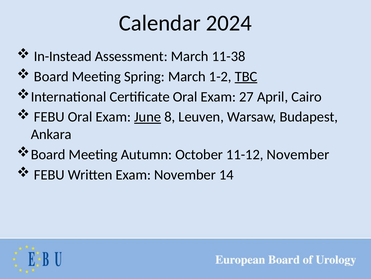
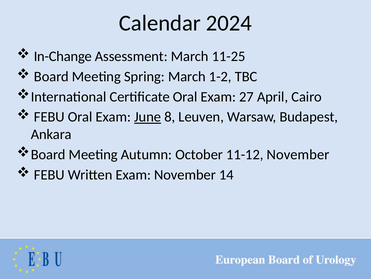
In-Instead: In-Instead -> In-Change
11-38: 11-38 -> 11-25
TBC underline: present -> none
